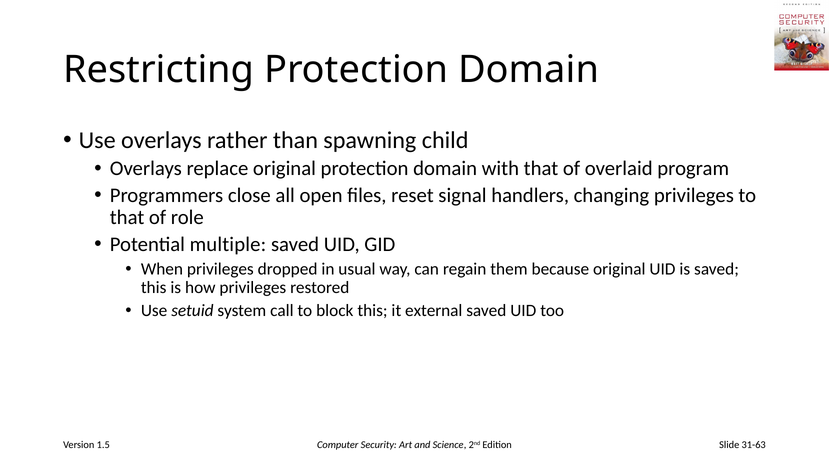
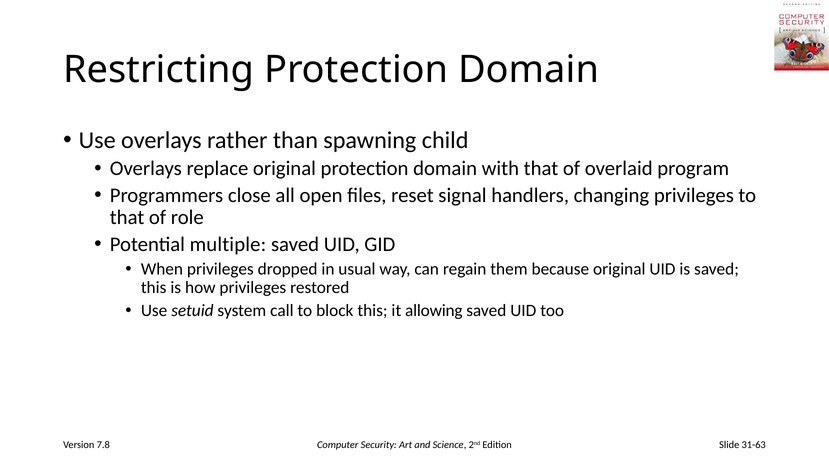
external: external -> allowing
1.5: 1.5 -> 7.8
